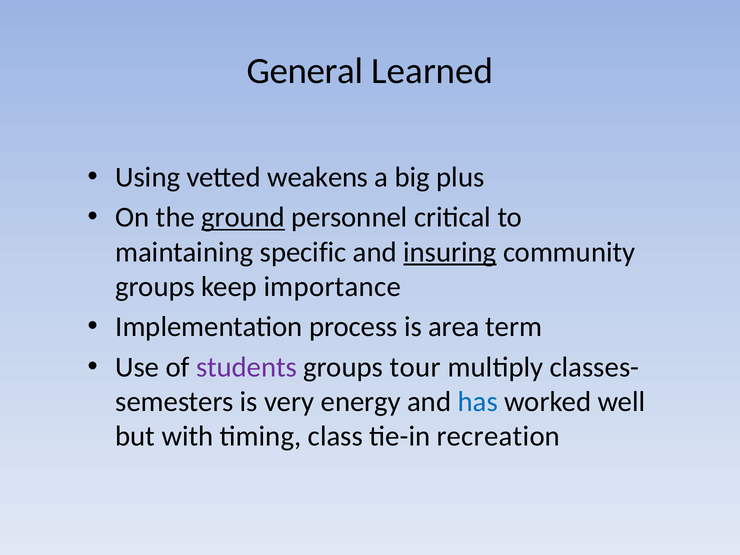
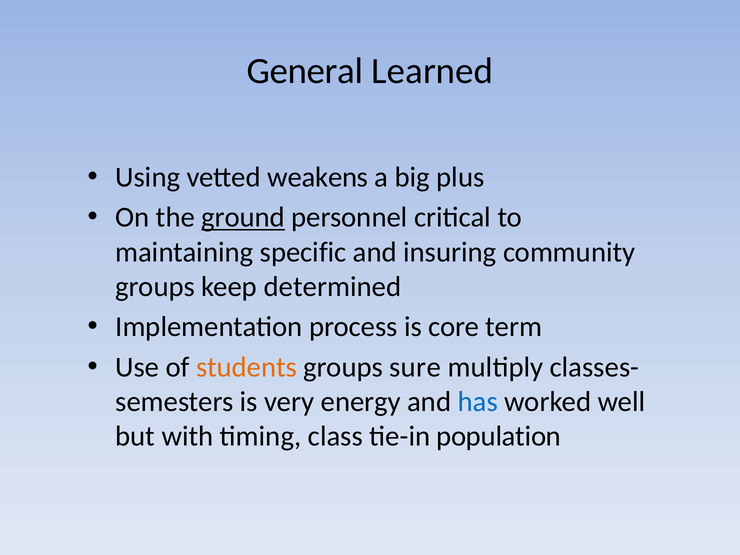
insuring underline: present -> none
importance: importance -> determined
area: area -> core
students colour: purple -> orange
tour: tour -> sure
recreation: recreation -> population
